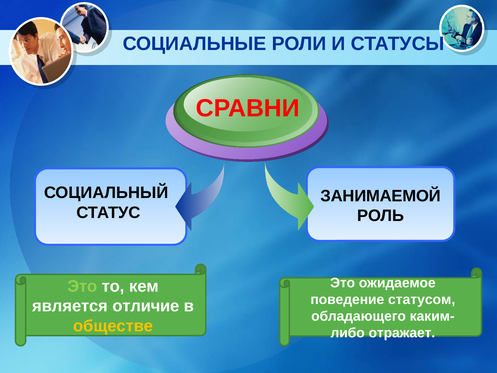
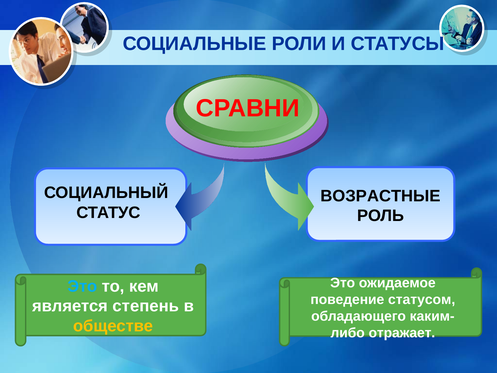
ЗАНИМАЕМОЙ: ЗАНИМАЕМОЙ -> ВОЗРАСТНЫЕ
Это at (83, 286) colour: light green -> light blue
отличие: отличие -> степень
